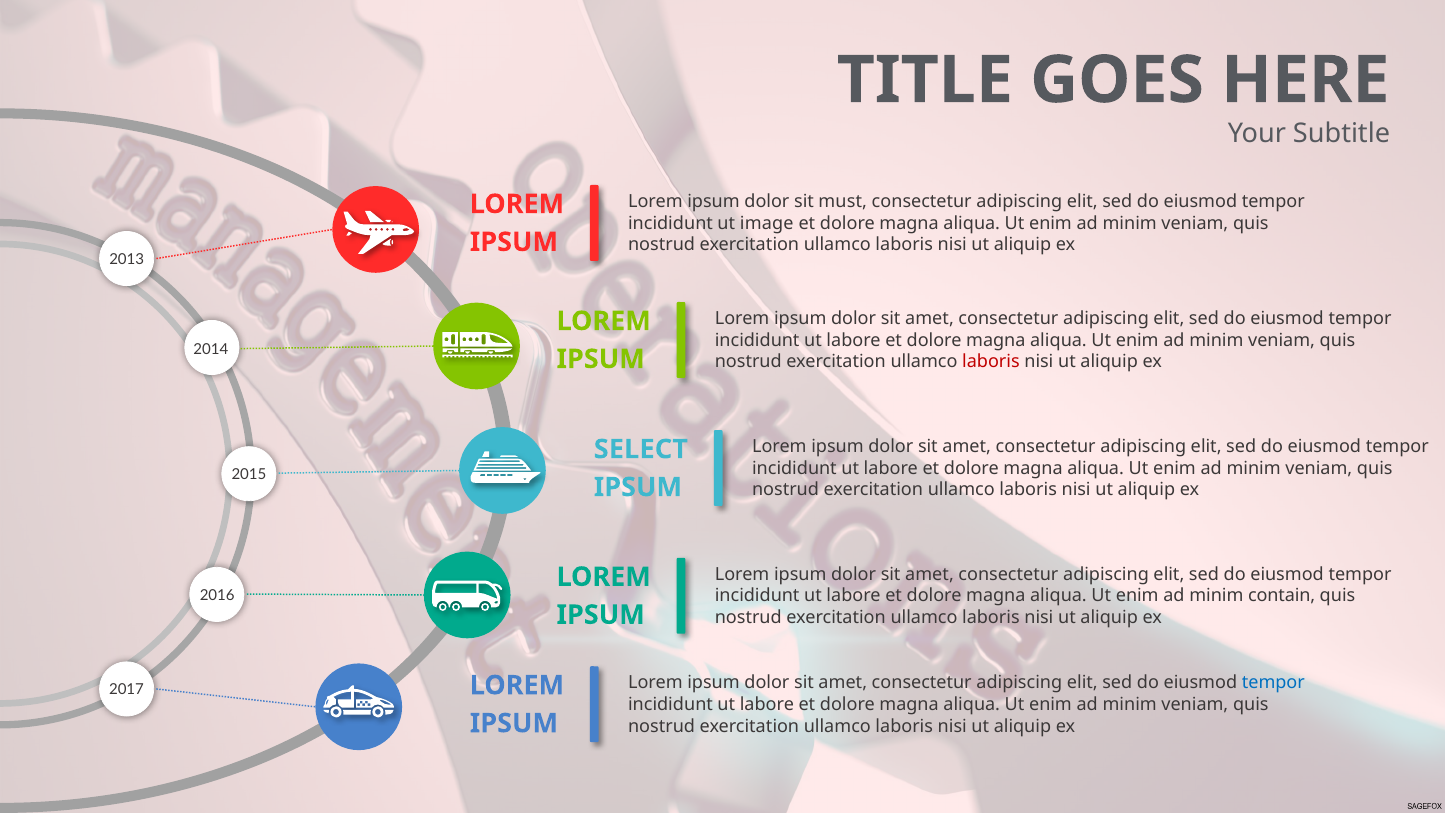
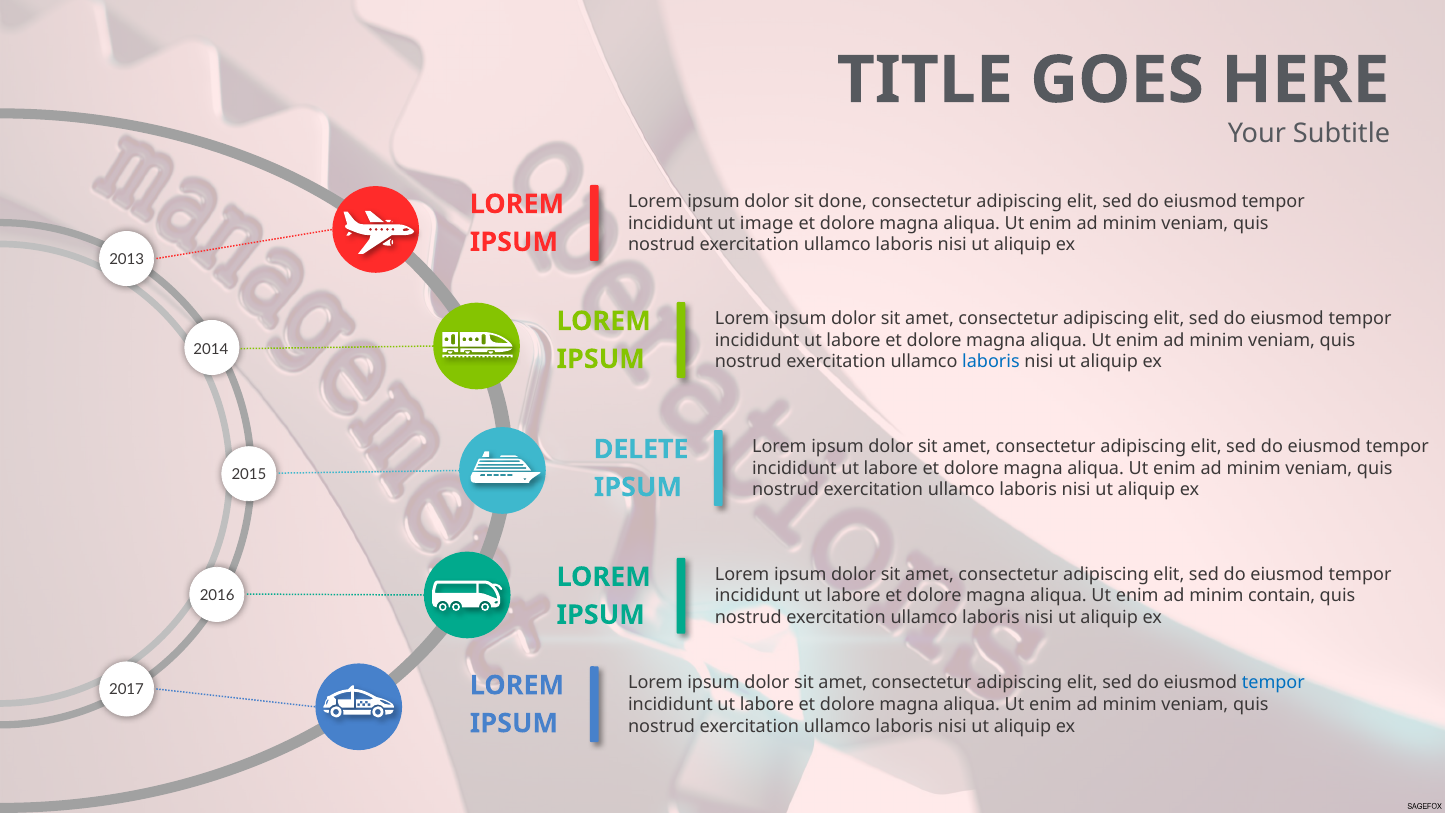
must: must -> done
laboris at (991, 362) colour: red -> blue
SELECT: SELECT -> DELETE
